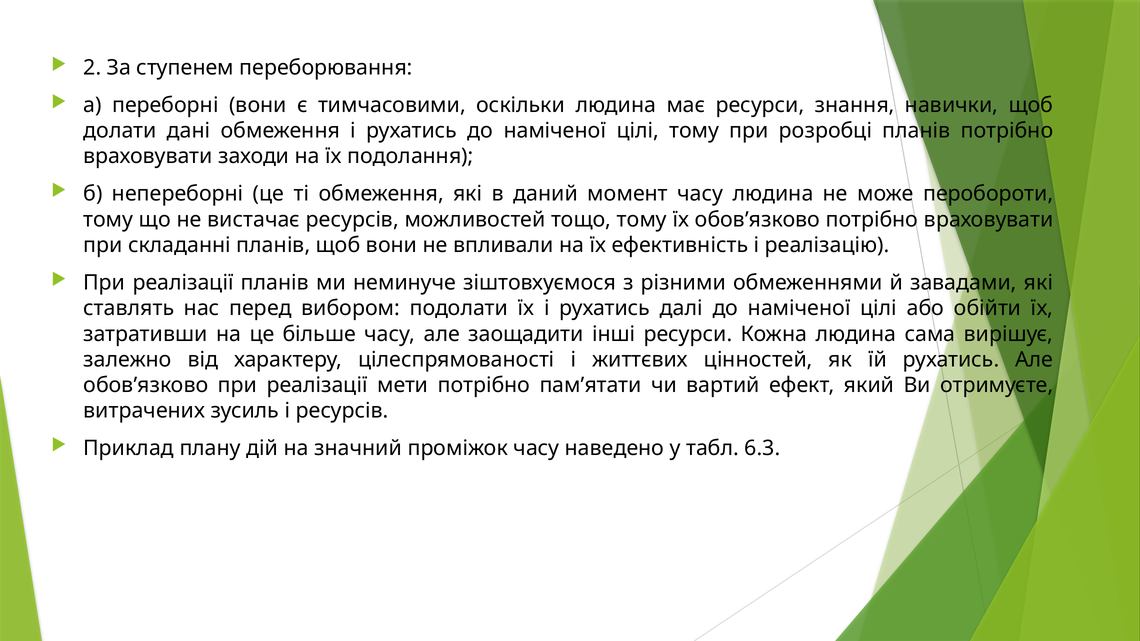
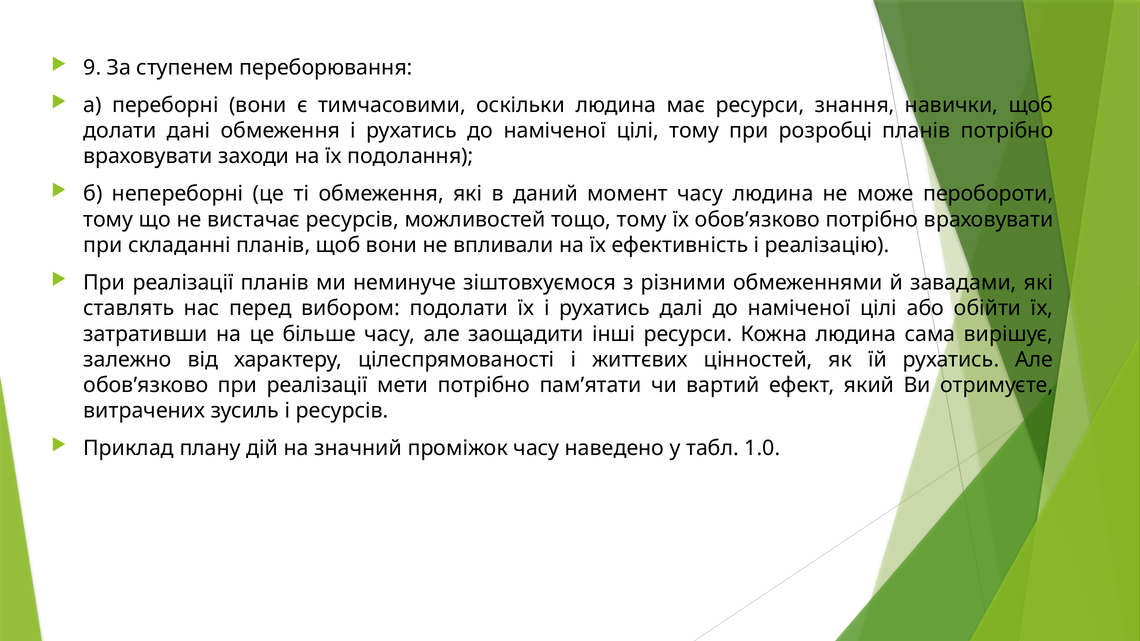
2: 2 -> 9
6.3: 6.3 -> 1.0
